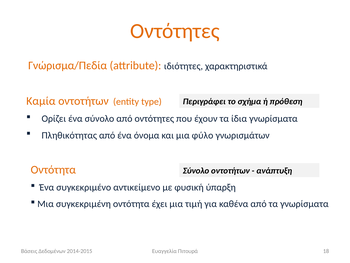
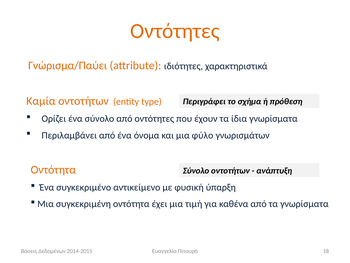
Γνώρισμα/Πεδία: Γνώρισμα/Πεδία -> Γνώρισμα/Παύει
Πληθικότητας: Πληθικότητας -> Περιλαμβάνει
